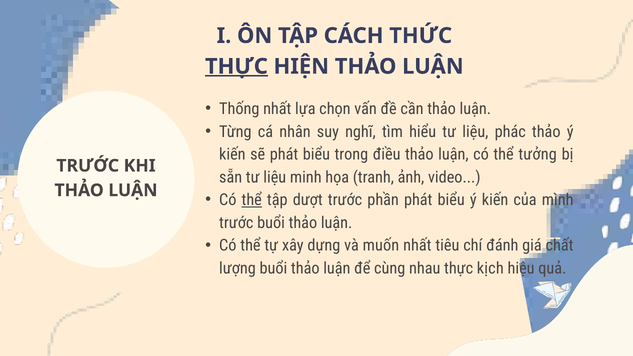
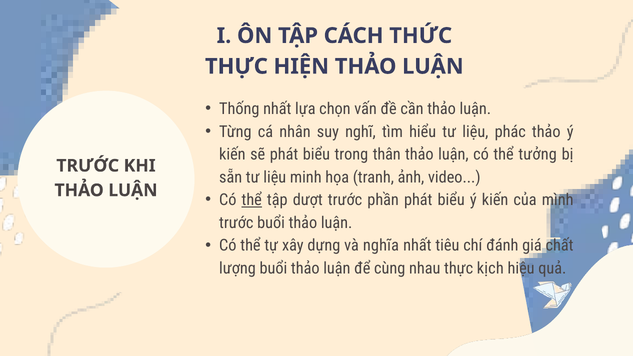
THỰC at (236, 66) underline: present -> none
điều: điều -> thân
muốn: muốn -> nghĩa
